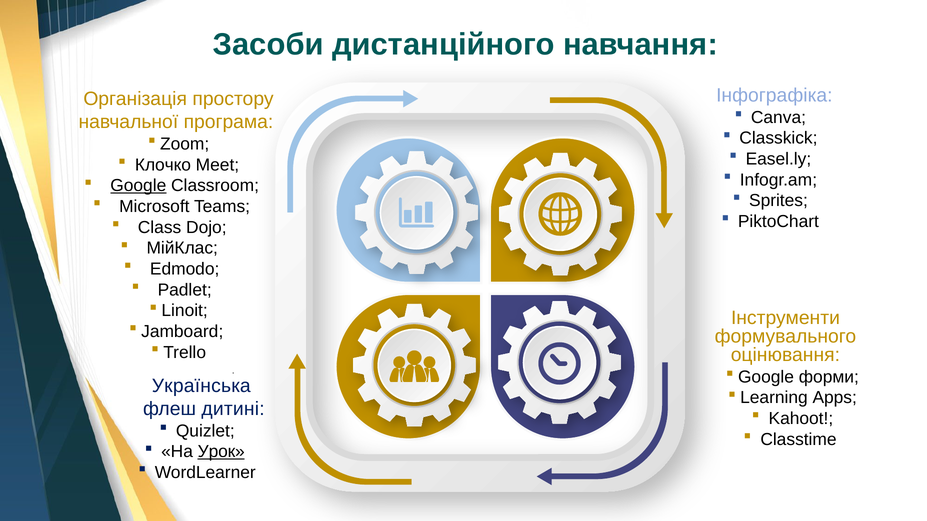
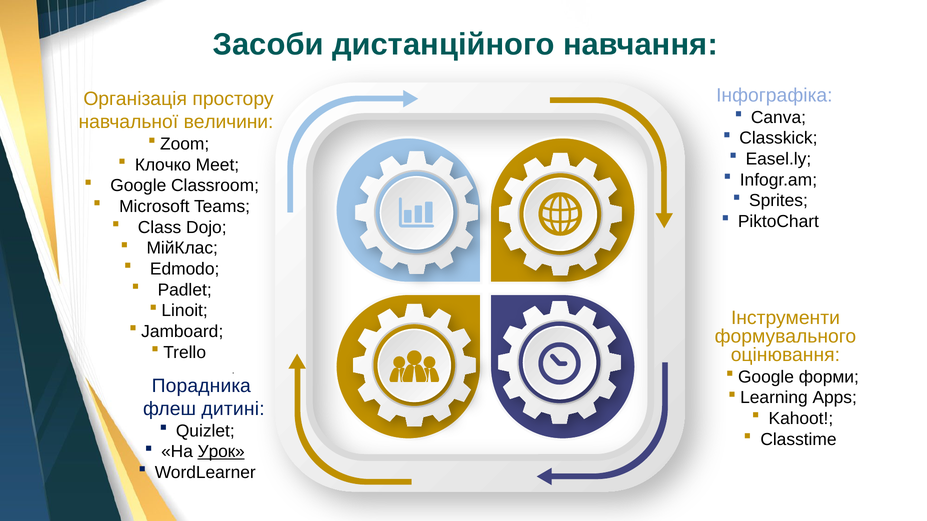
програма: програма -> величини
Google underline: present -> none
Українська: Українська -> Порадника
